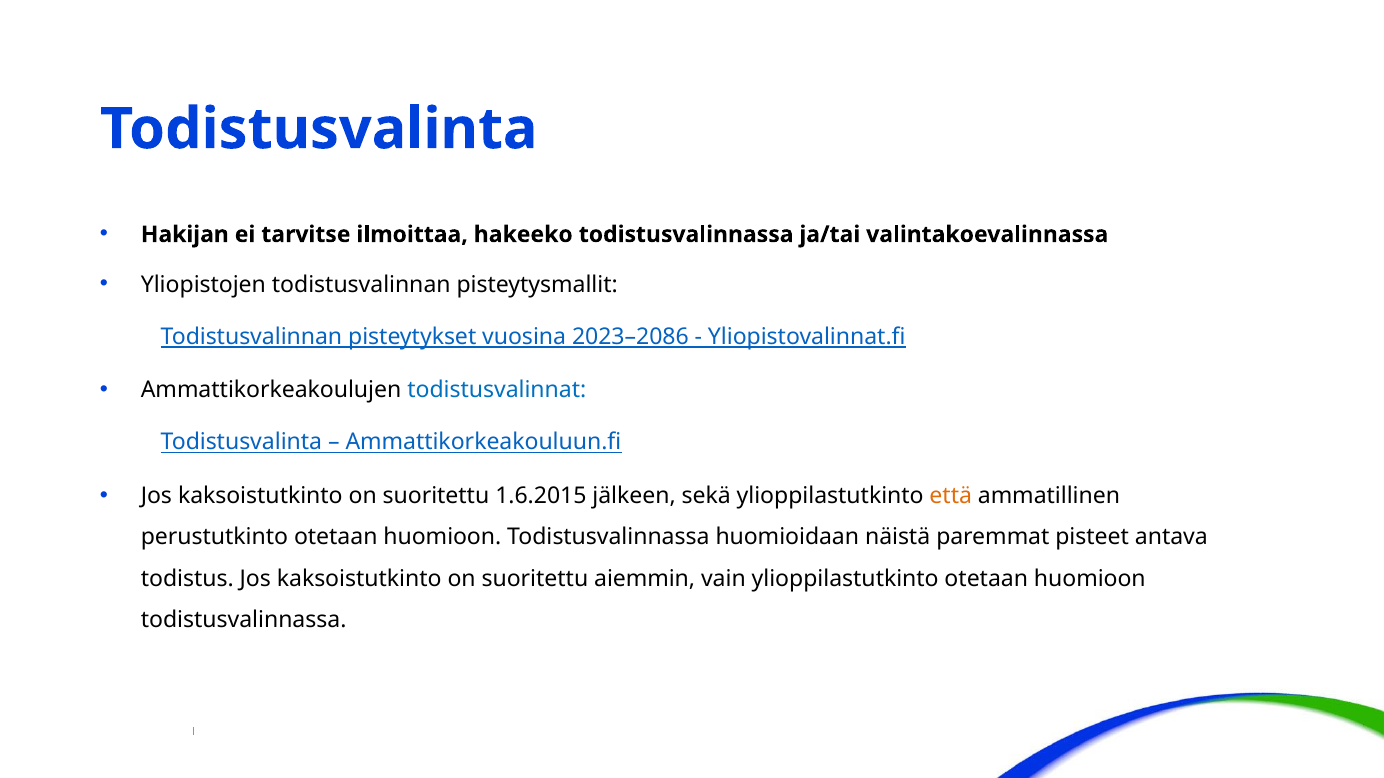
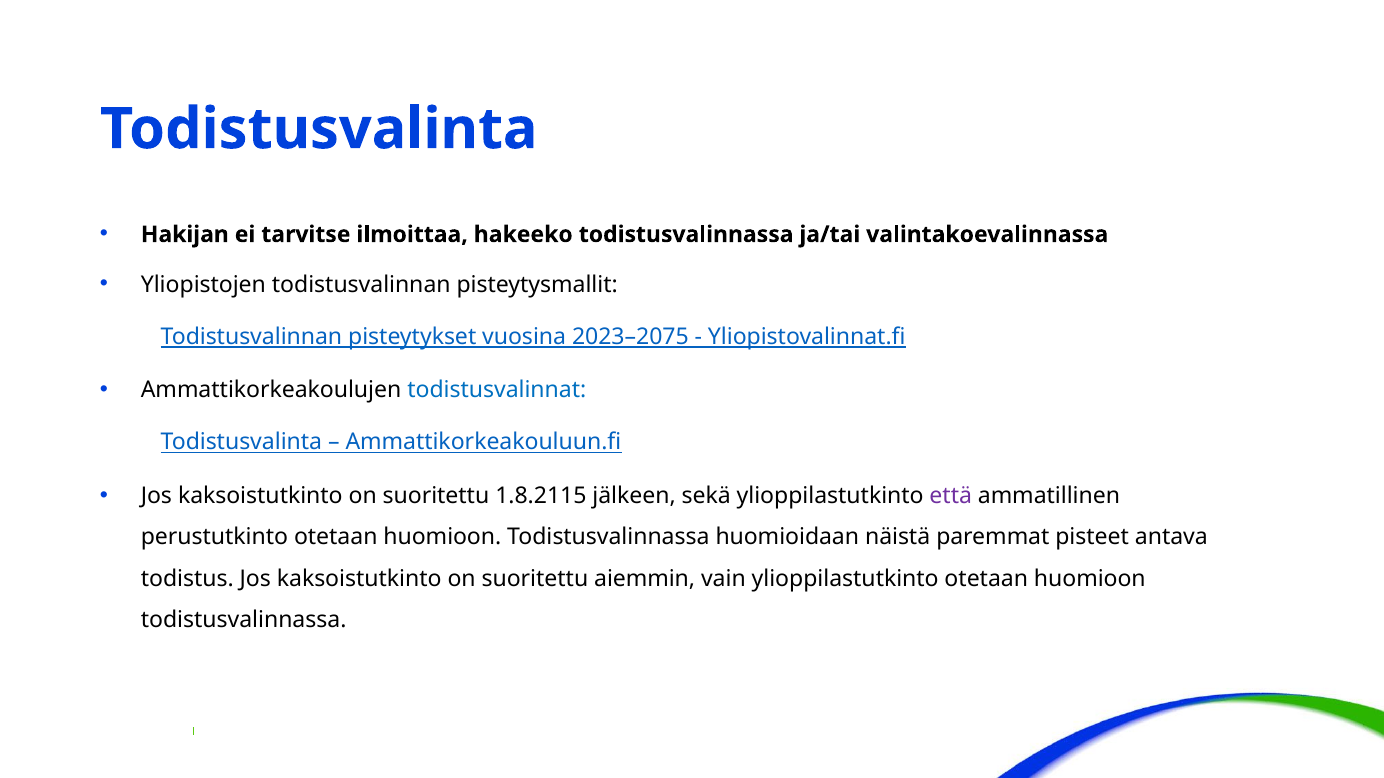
2023–2086: 2023–2086 -> 2023–2075
1.6.2015: 1.6.2015 -> 1.8.2115
että colour: orange -> purple
